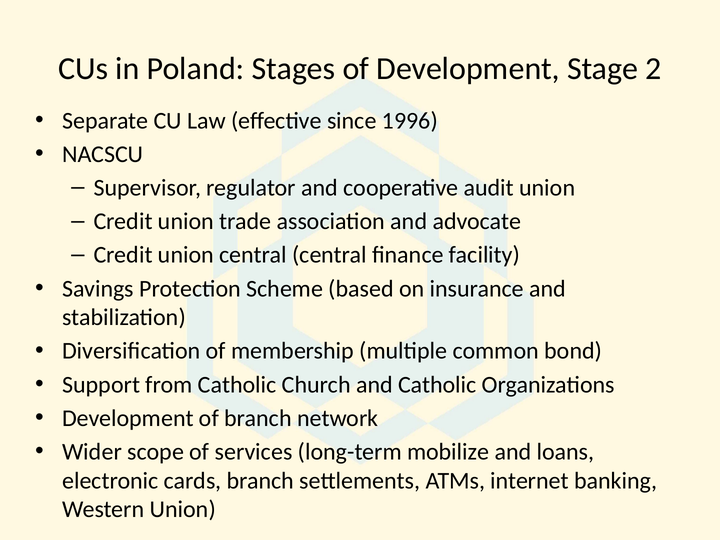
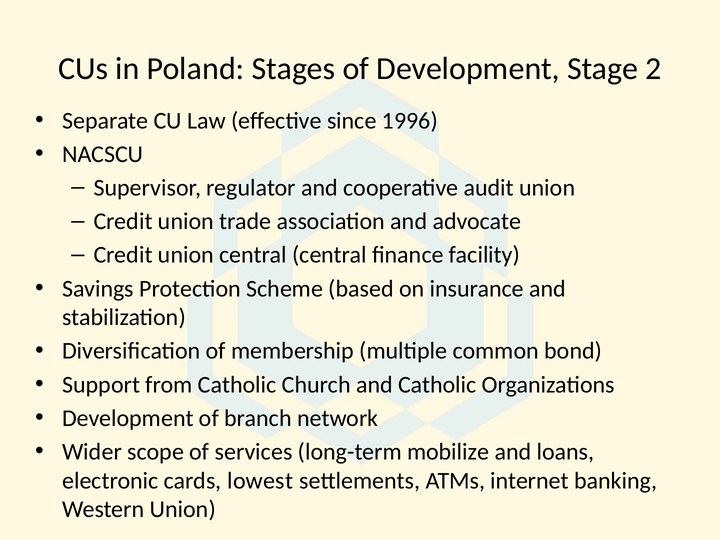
cards branch: branch -> lowest
